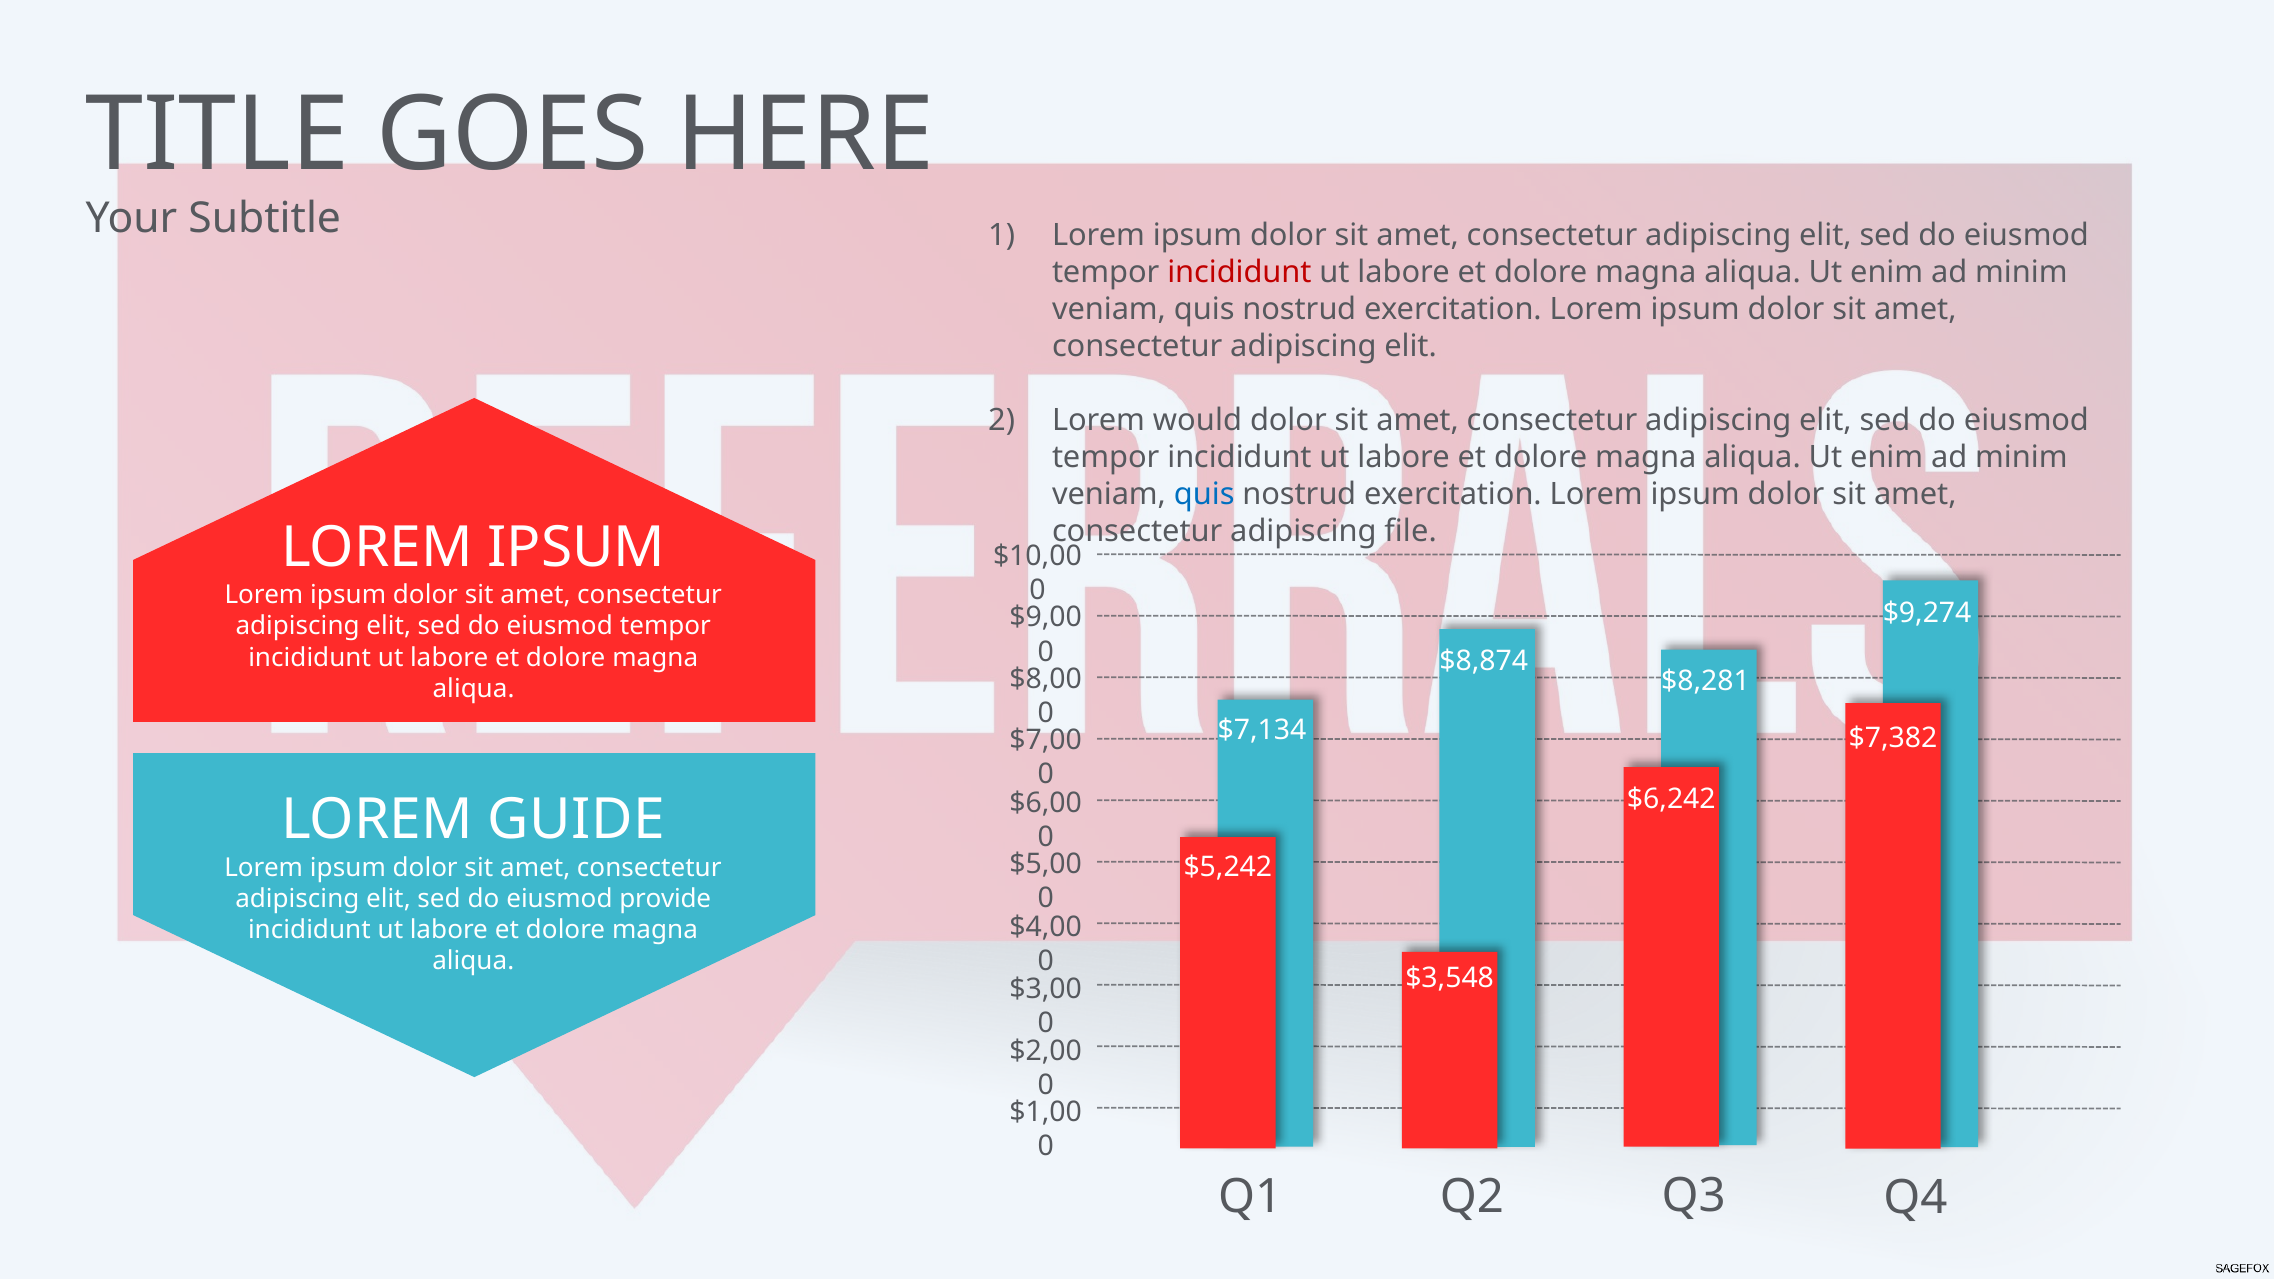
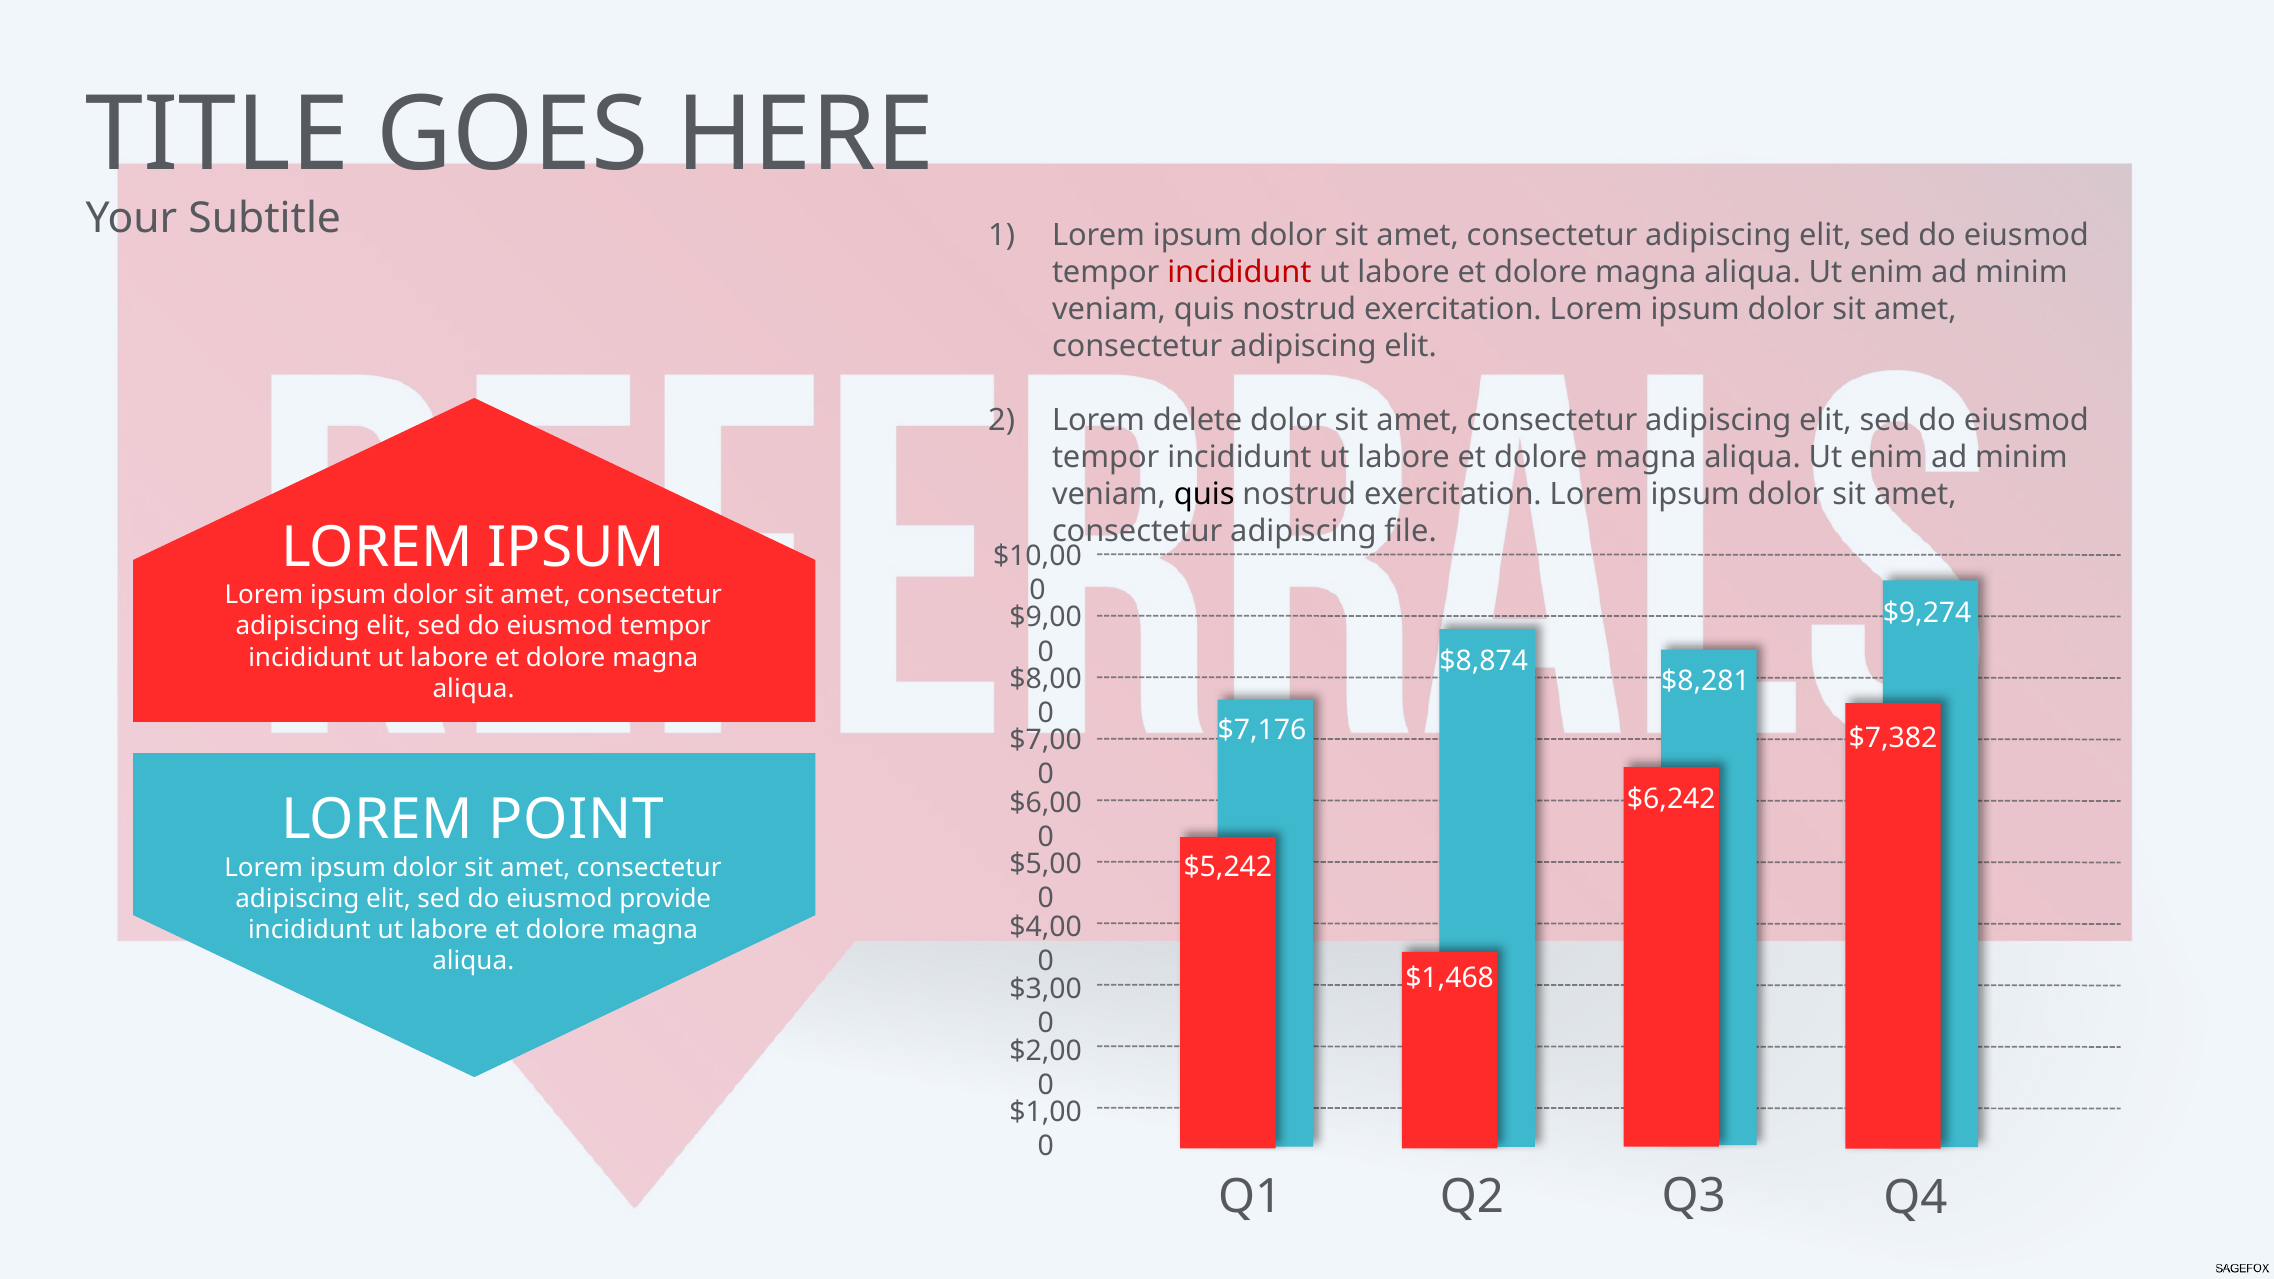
would: would -> delete
quis at (1204, 494) colour: blue -> black
$7,134: $7,134 -> $7,176
GUIDE: GUIDE -> POINT
$3,548: $3,548 -> $1,468
